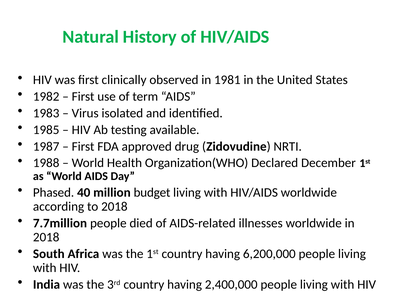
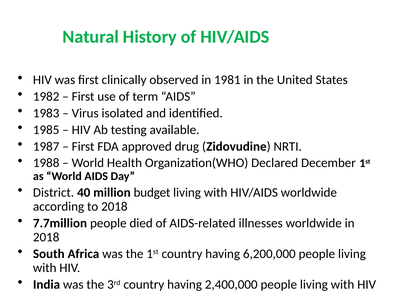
Phased: Phased -> District
